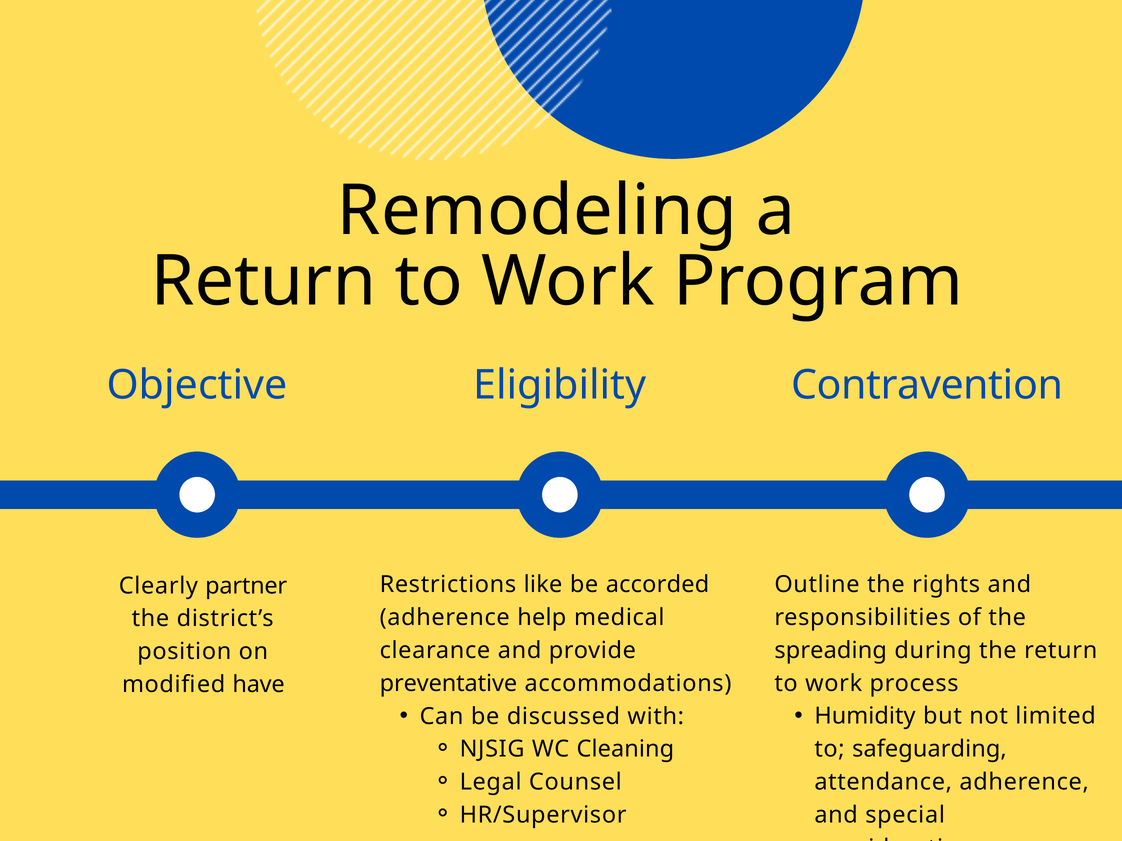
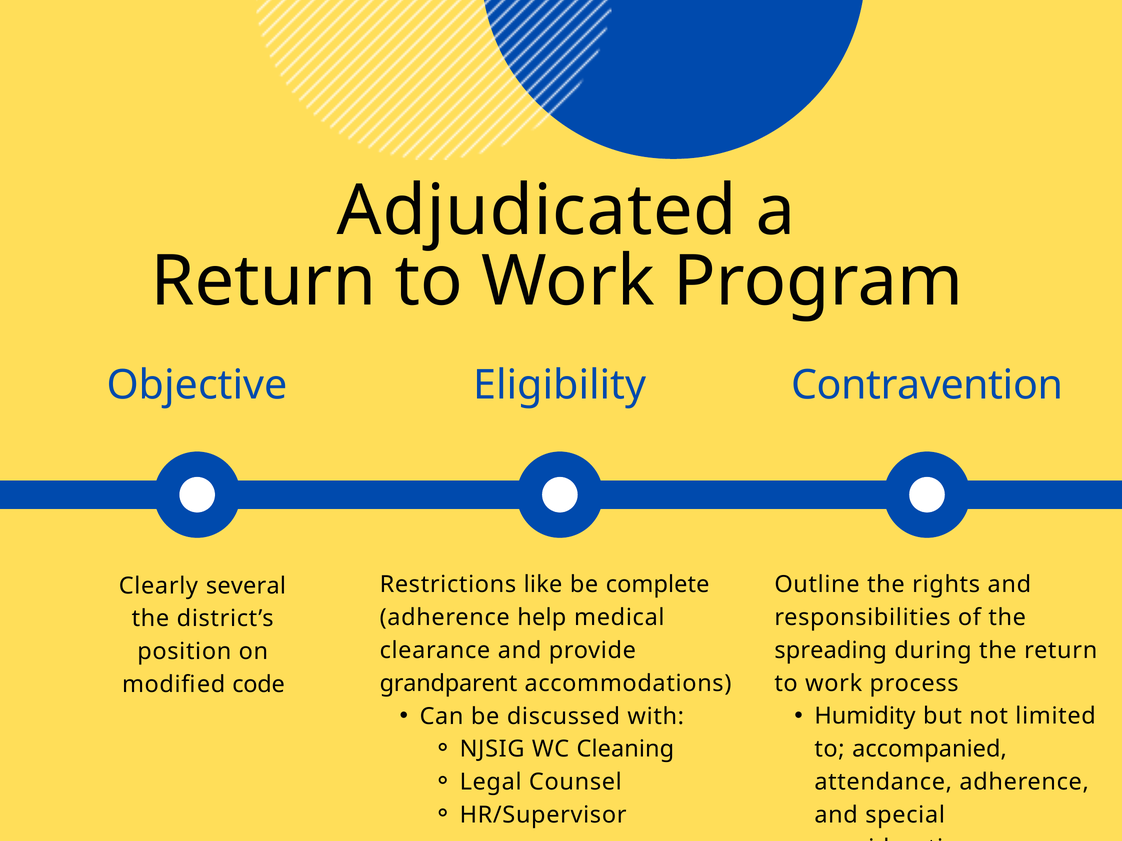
Remodeling: Remodeling -> Adjudicated
accorded: accorded -> complete
partner: partner -> several
preventative: preventative -> grandparent
have: have -> code
safeguarding: safeguarding -> accompanied
